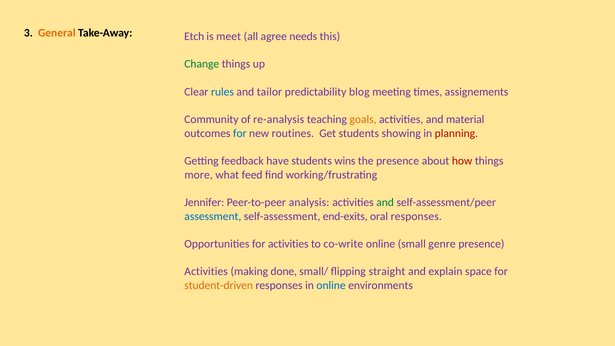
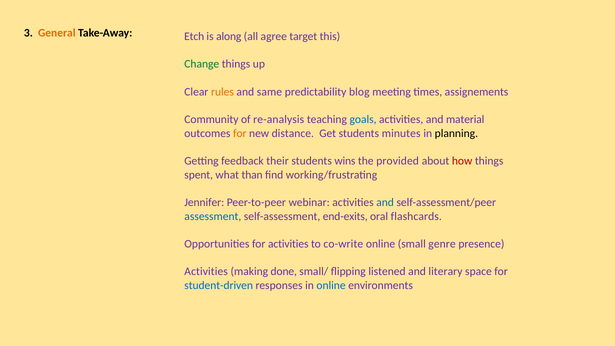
meet: meet -> along
needs: needs -> target
rules colour: blue -> orange
tailor: tailor -> same
goals colour: orange -> blue
for at (240, 133) colour: blue -> orange
routines: routines -> distance
showing: showing -> minutes
planning colour: red -> black
have: have -> their
the presence: presence -> provided
more: more -> spent
feed: feed -> than
analysis: analysis -> webinar
and at (385, 202) colour: green -> blue
oral responses: responses -> flashcards
straight: straight -> listened
explain: explain -> literary
student-driven colour: orange -> blue
